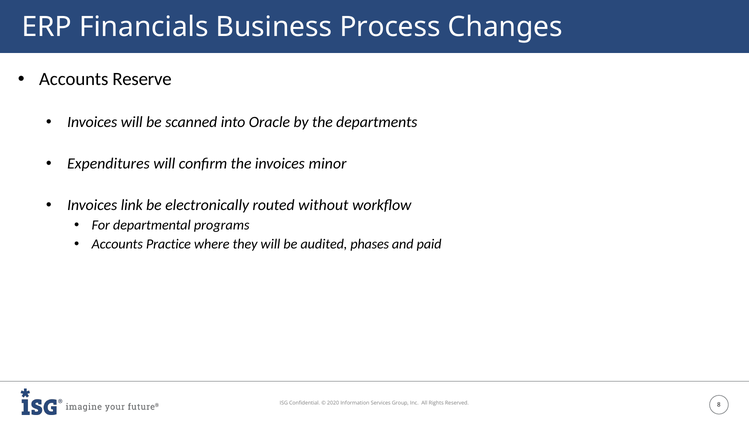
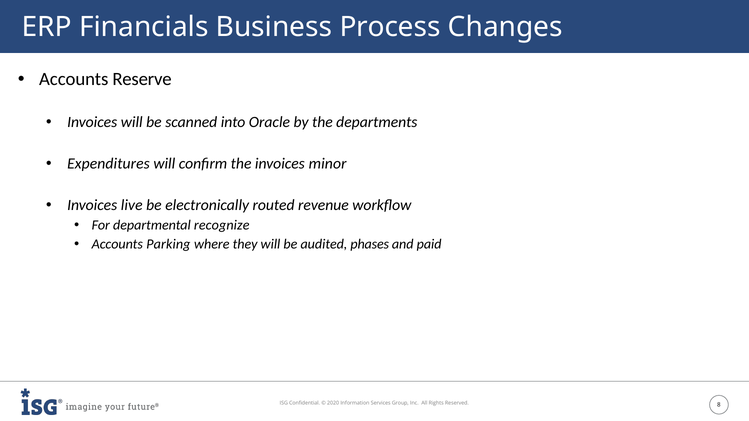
link: link -> live
without: without -> revenue
programs: programs -> recognize
Practice: Practice -> Parking
